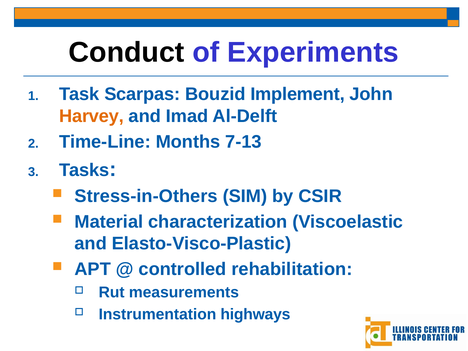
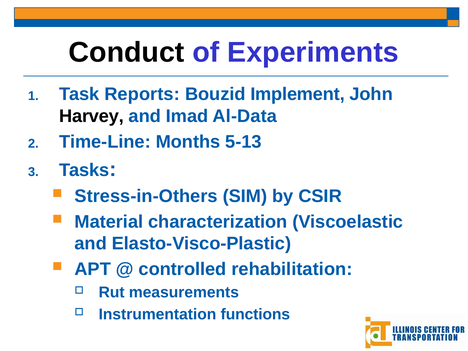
Scarpas: Scarpas -> Reports
Harvey colour: orange -> black
Al-Delft: Al-Delft -> Al-Data
7-13: 7-13 -> 5-13
highways: highways -> functions
